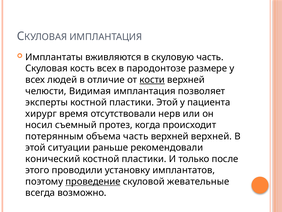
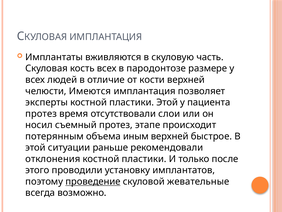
кости underline: present -> none
Видимая: Видимая -> Имеются
хирург at (41, 113): хирург -> протез
нерв: нерв -> слои
когда: когда -> этапе
объема часть: часть -> иным
верхней верхней: верхней -> быстрое
конический: конический -> отклонения
